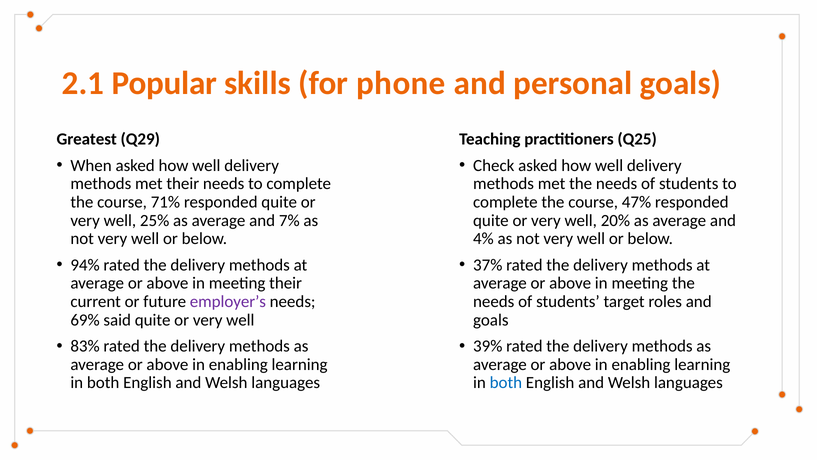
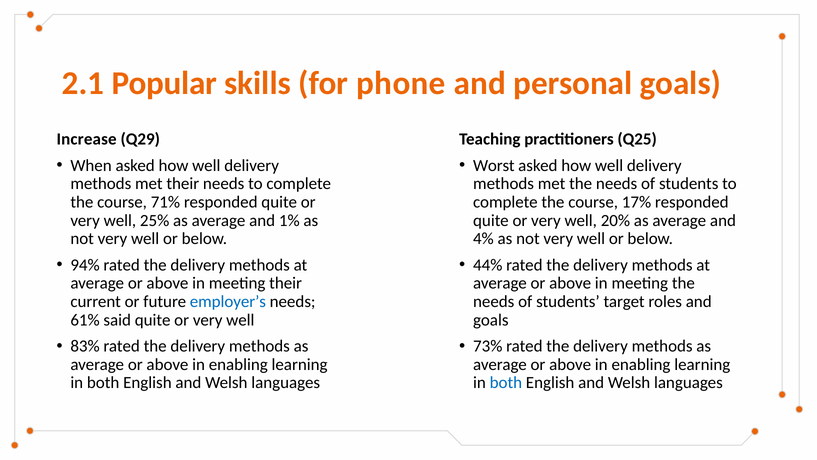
Greatest: Greatest -> Increase
Check: Check -> Worst
47%: 47% -> 17%
7%: 7% -> 1%
37%: 37% -> 44%
employer’s colour: purple -> blue
69%: 69% -> 61%
39%: 39% -> 73%
